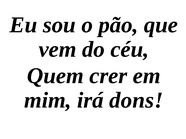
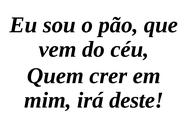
dons: dons -> deste
